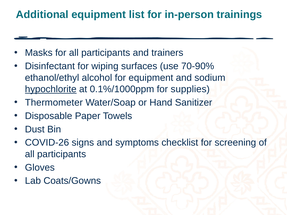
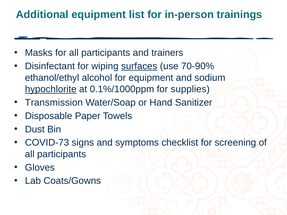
surfaces underline: none -> present
Thermometer: Thermometer -> Transmission
COVID-26: COVID-26 -> COVID-73
